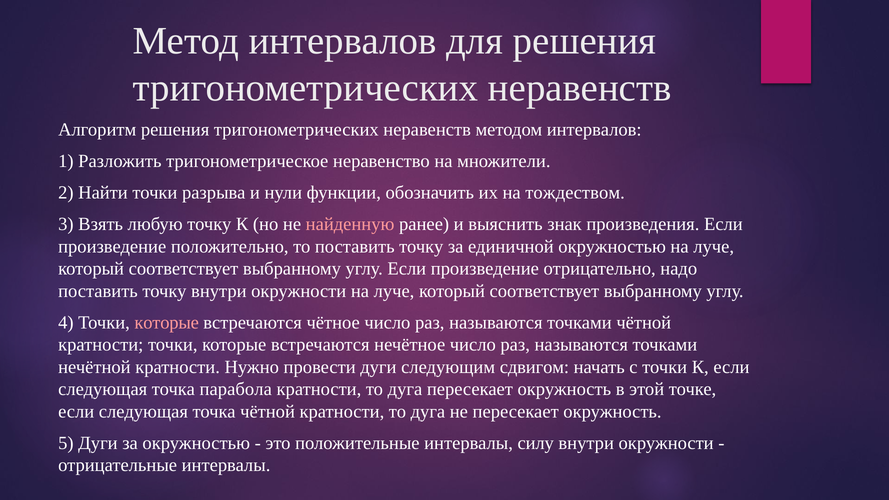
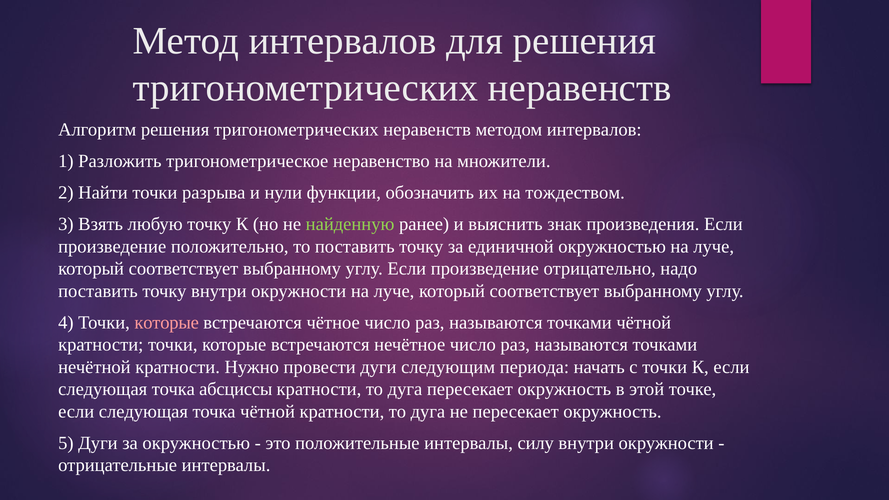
найденную colour: pink -> light green
сдвигом: сдвигом -> периода
парабола: парабола -> абсциссы
